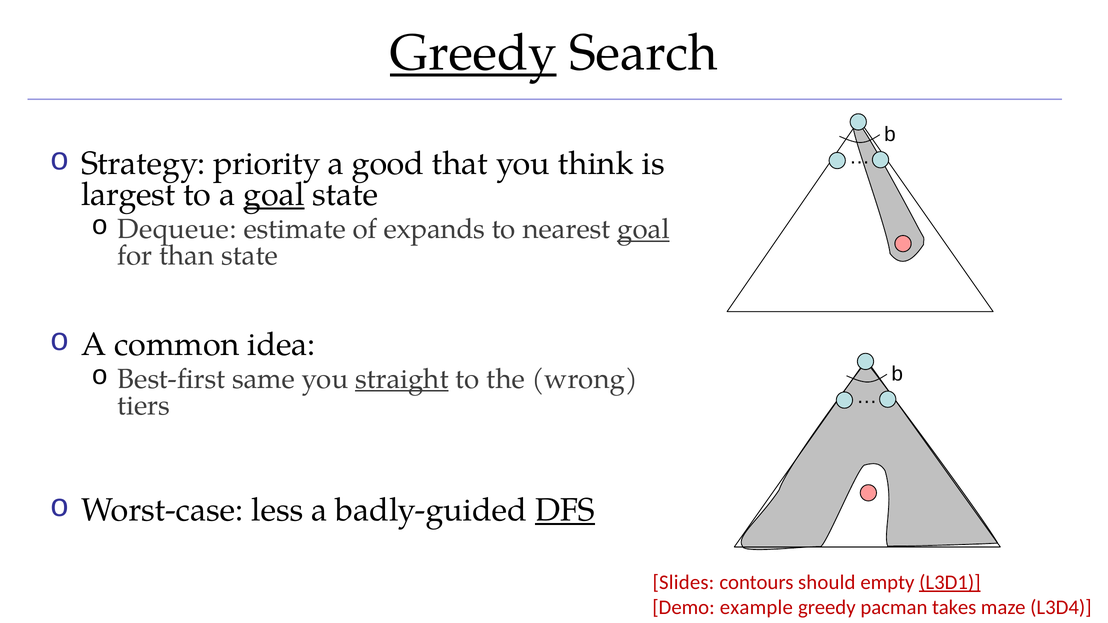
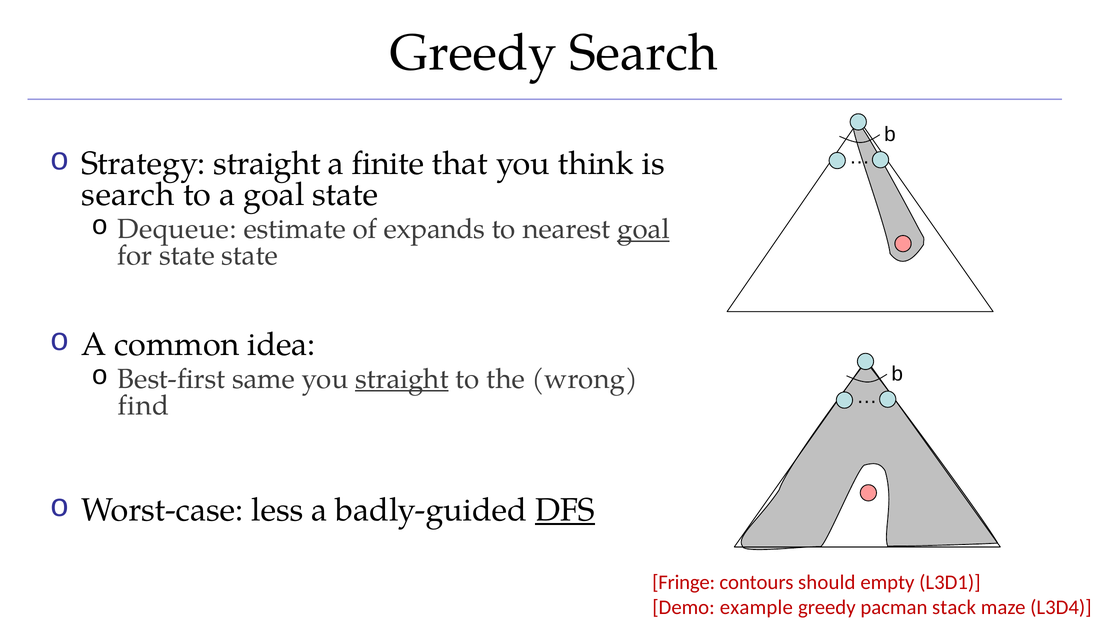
Greedy at (473, 53) underline: present -> none
Strategy priority: priority -> straight
good: good -> finite
largest at (128, 195): largest -> search
goal at (274, 195) underline: present -> none
for than: than -> state
tiers: tiers -> find
Slides: Slides -> Fringe
L3D1 underline: present -> none
takes: takes -> stack
